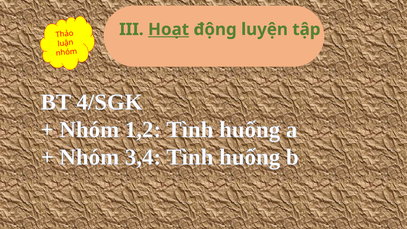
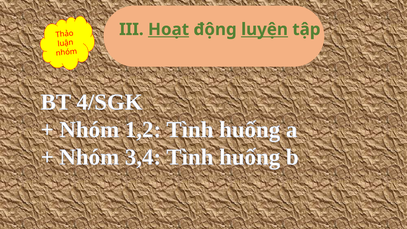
luyện underline: none -> present
